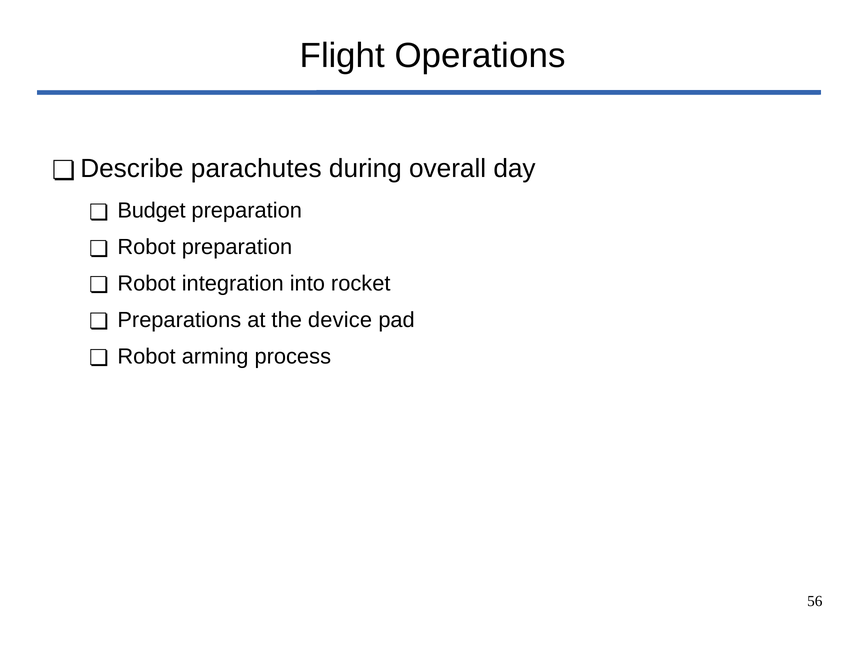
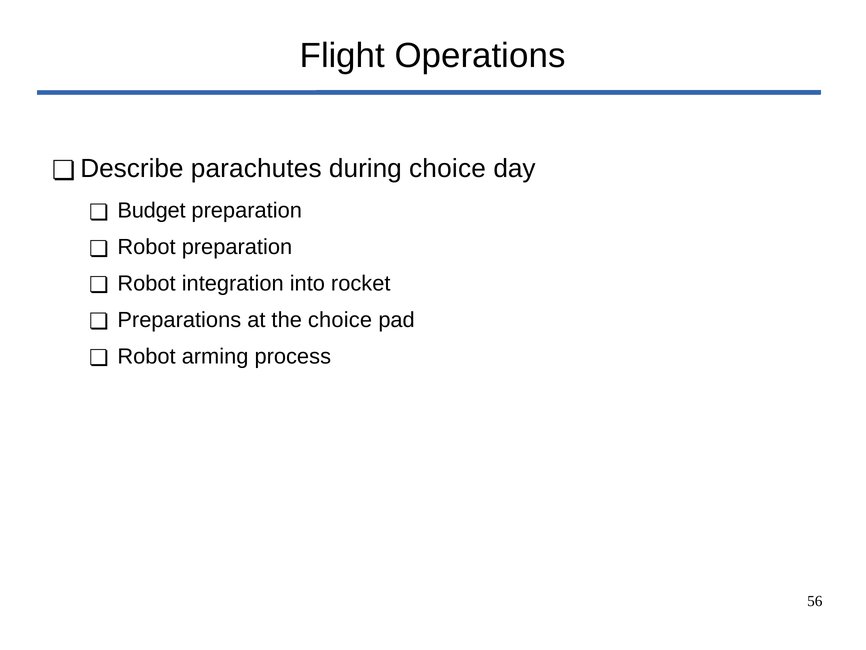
during overall: overall -> choice
the device: device -> choice
